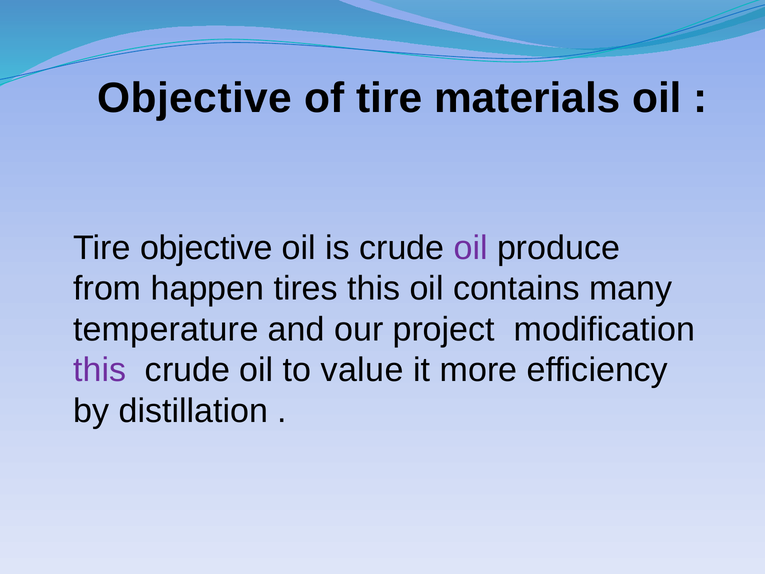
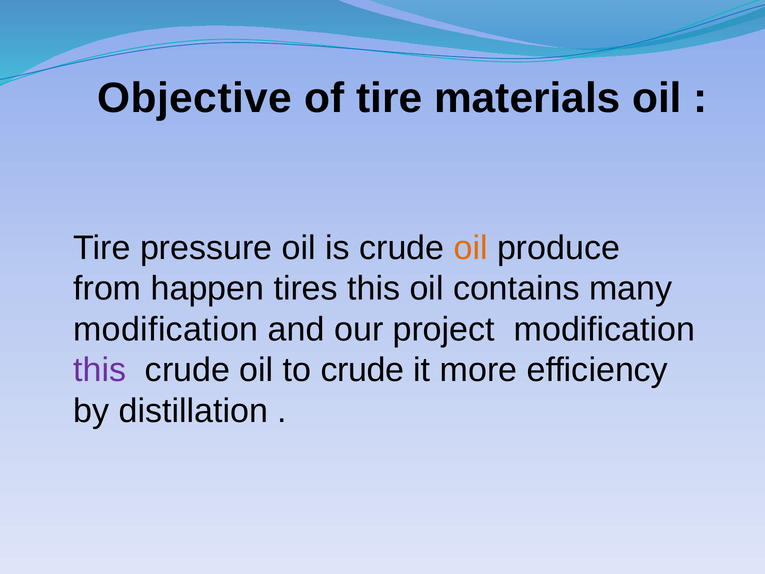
Tire objective: objective -> pressure
oil at (471, 248) colour: purple -> orange
temperature at (166, 329): temperature -> modification
to value: value -> crude
